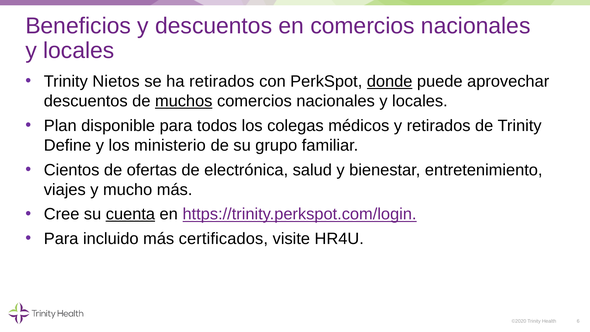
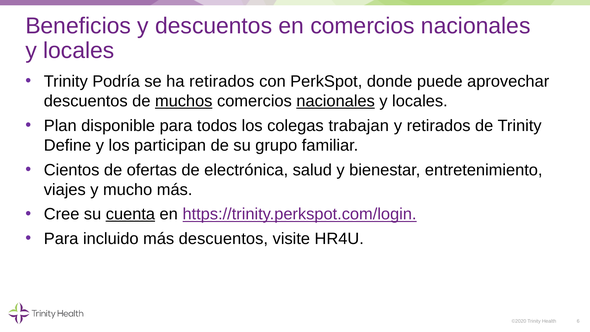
Nietos: Nietos -> Podría
donde underline: present -> none
nacionales at (336, 101) underline: none -> present
médicos: médicos -> trabajan
ministerio: ministerio -> participan
más certificados: certificados -> descuentos
